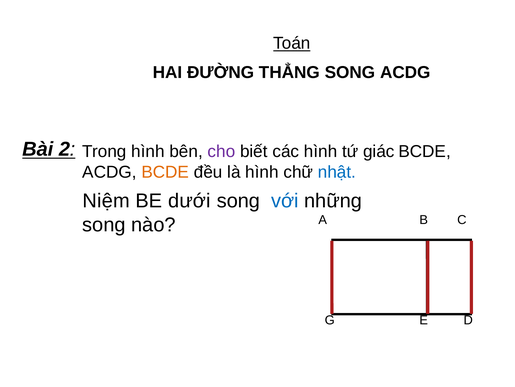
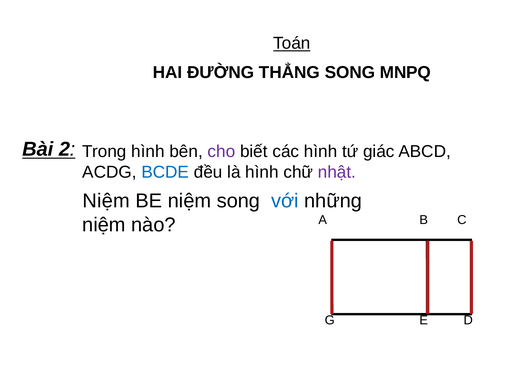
SONG ACDG: ACDG -> MNPQ
giác BCDE: BCDE -> ABCD
BCDE at (165, 172) colour: orange -> blue
nhật colour: blue -> purple
BE dưới: dưới -> niệm
song at (104, 225): song -> niệm
